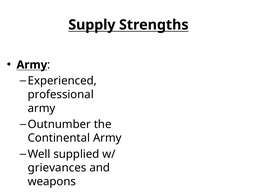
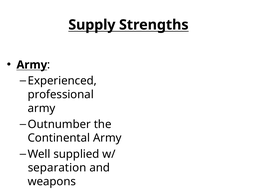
grievances: grievances -> separation
